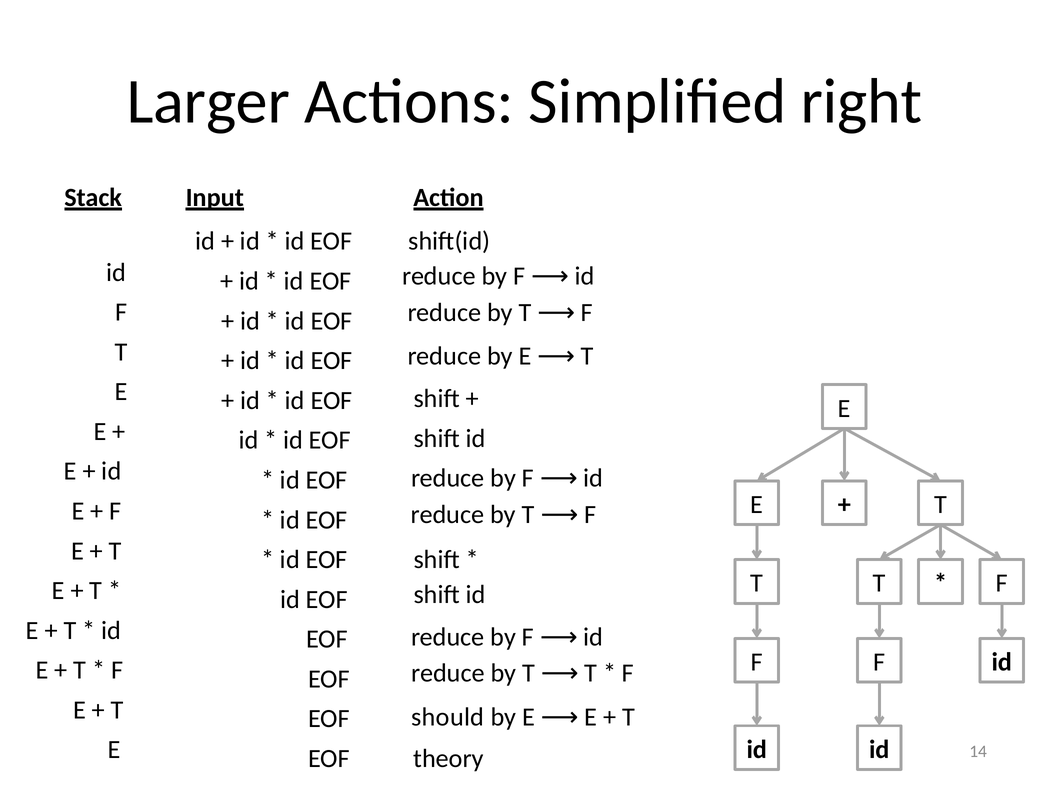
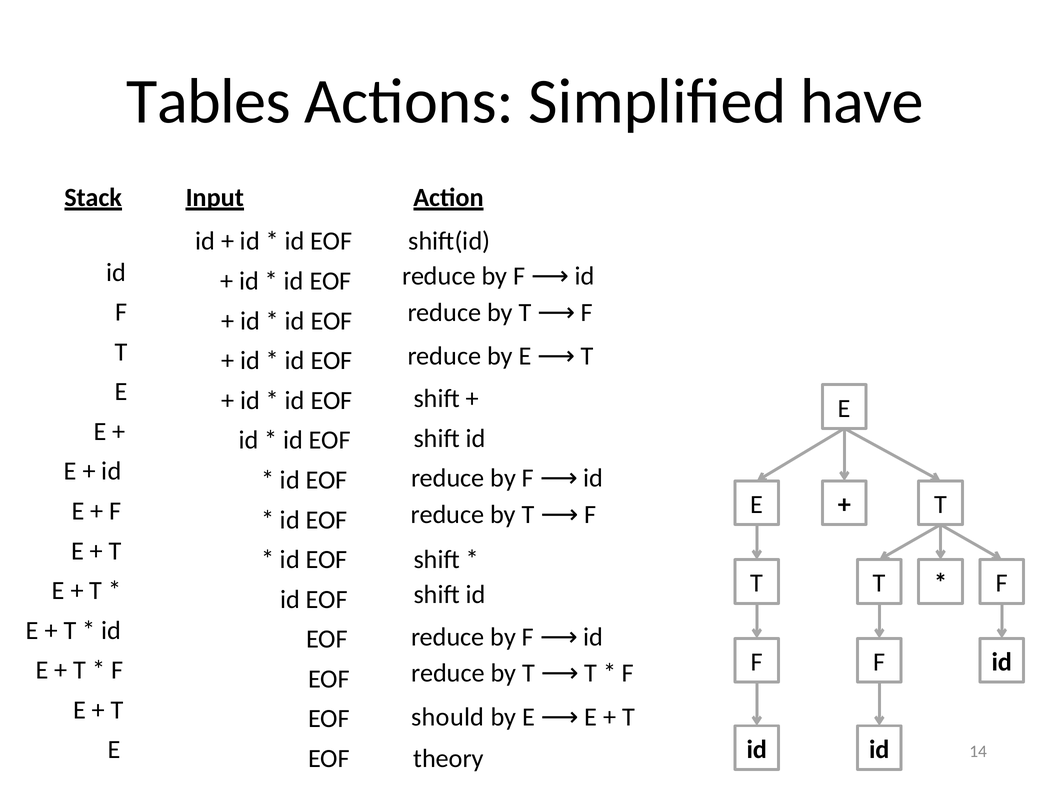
Larger: Larger -> Tables
right: right -> have
